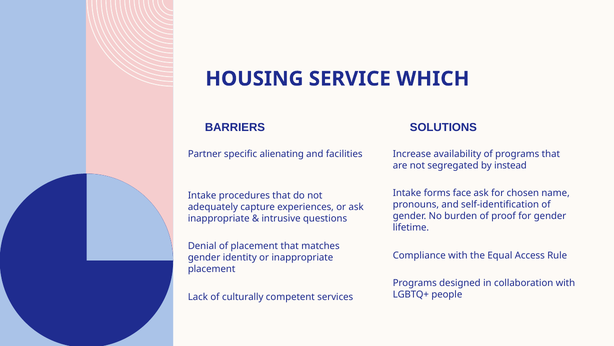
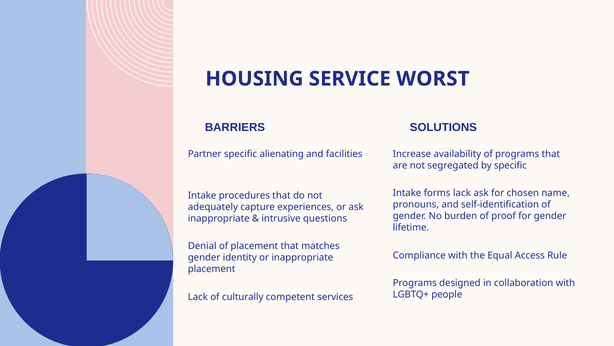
WHICH: WHICH -> WORST
by instead: instead -> specific
forms face: face -> lack
